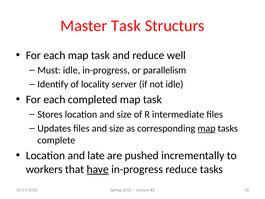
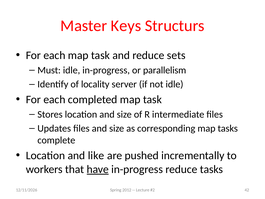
Master Task: Task -> Keys
well: well -> sets
map at (206, 128) underline: present -> none
late: late -> like
